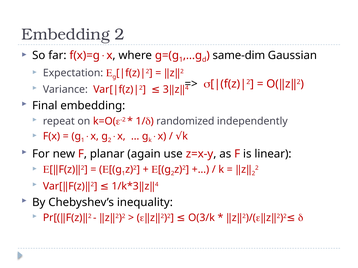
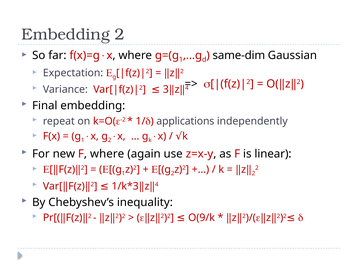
randomized: randomized -> applications
F planar: planar -> where
O(3/k: O(3/k -> O(9/k
